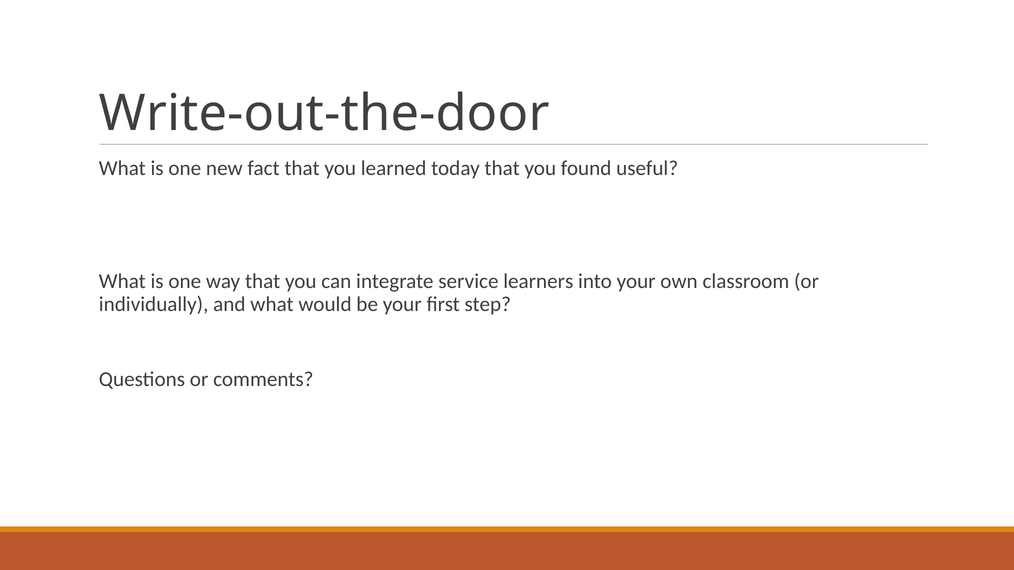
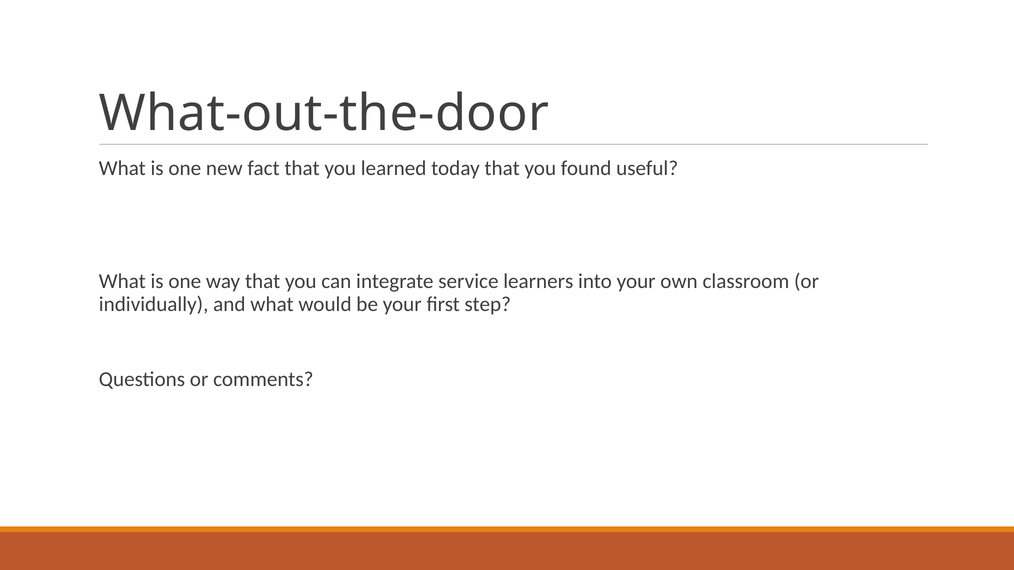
Write-out-the-door: Write-out-the-door -> What-out-the-door
